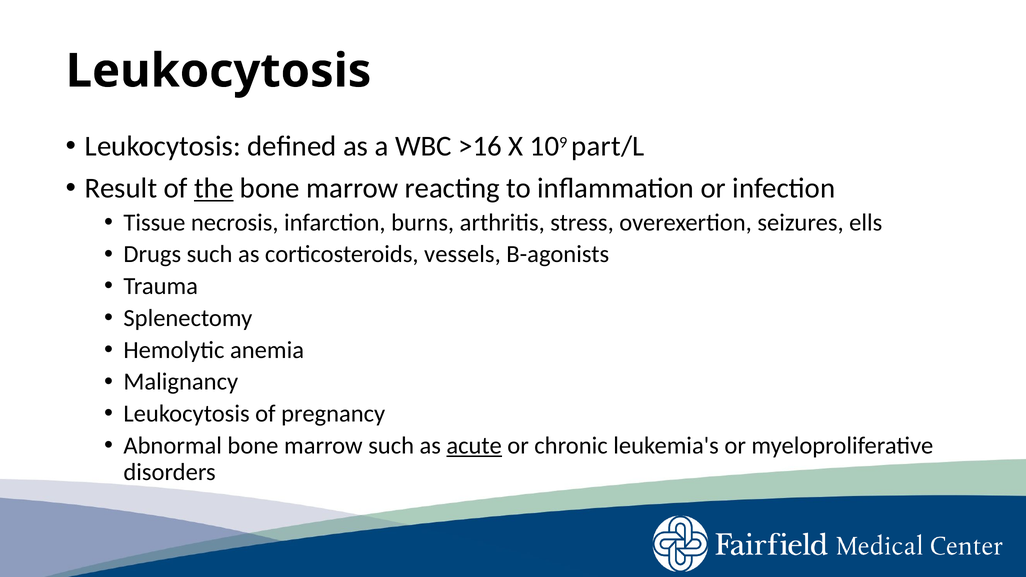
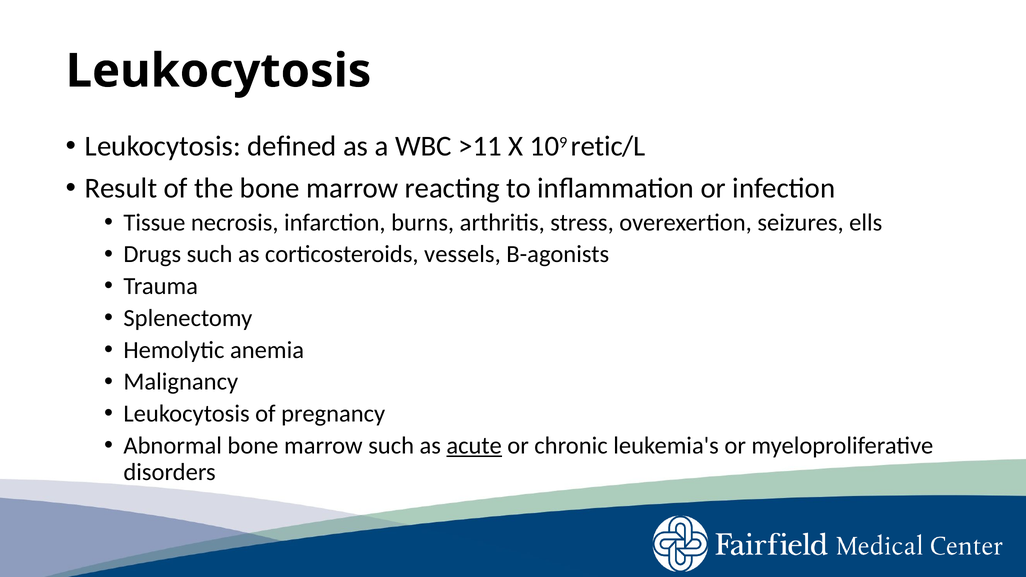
>16: >16 -> >11
part/L: part/L -> retic/L
the underline: present -> none
